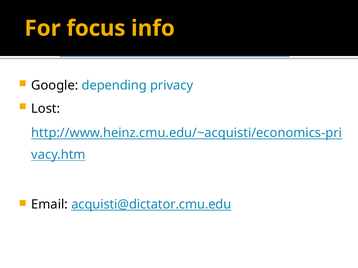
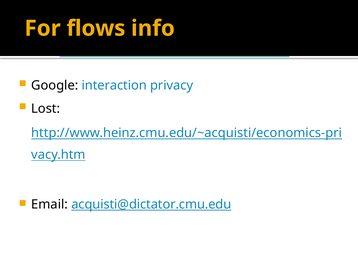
focus: focus -> flows
depending: depending -> interaction
